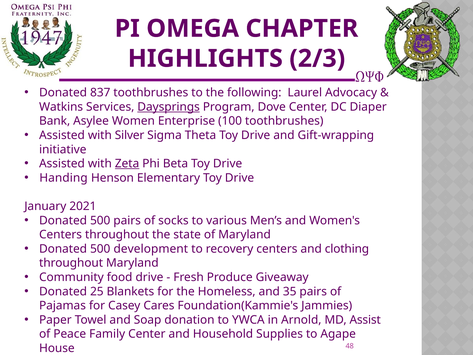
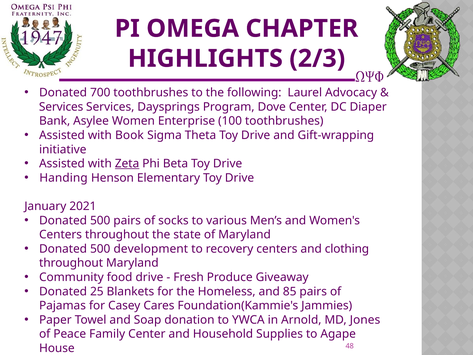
837: 837 -> 700
Watkins at (61, 107): Watkins -> Services
Daysprings underline: present -> none
Silver: Silver -> Book
35: 35 -> 85
Assist: Assist -> Jones
